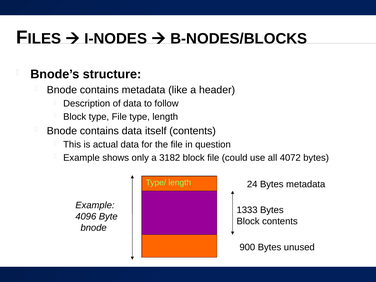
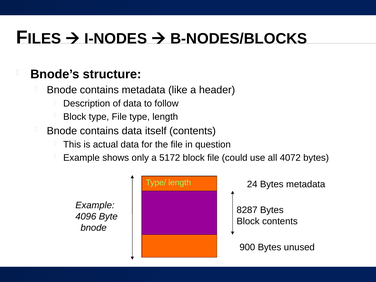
3182: 3182 -> 5172
1333: 1333 -> 8287
